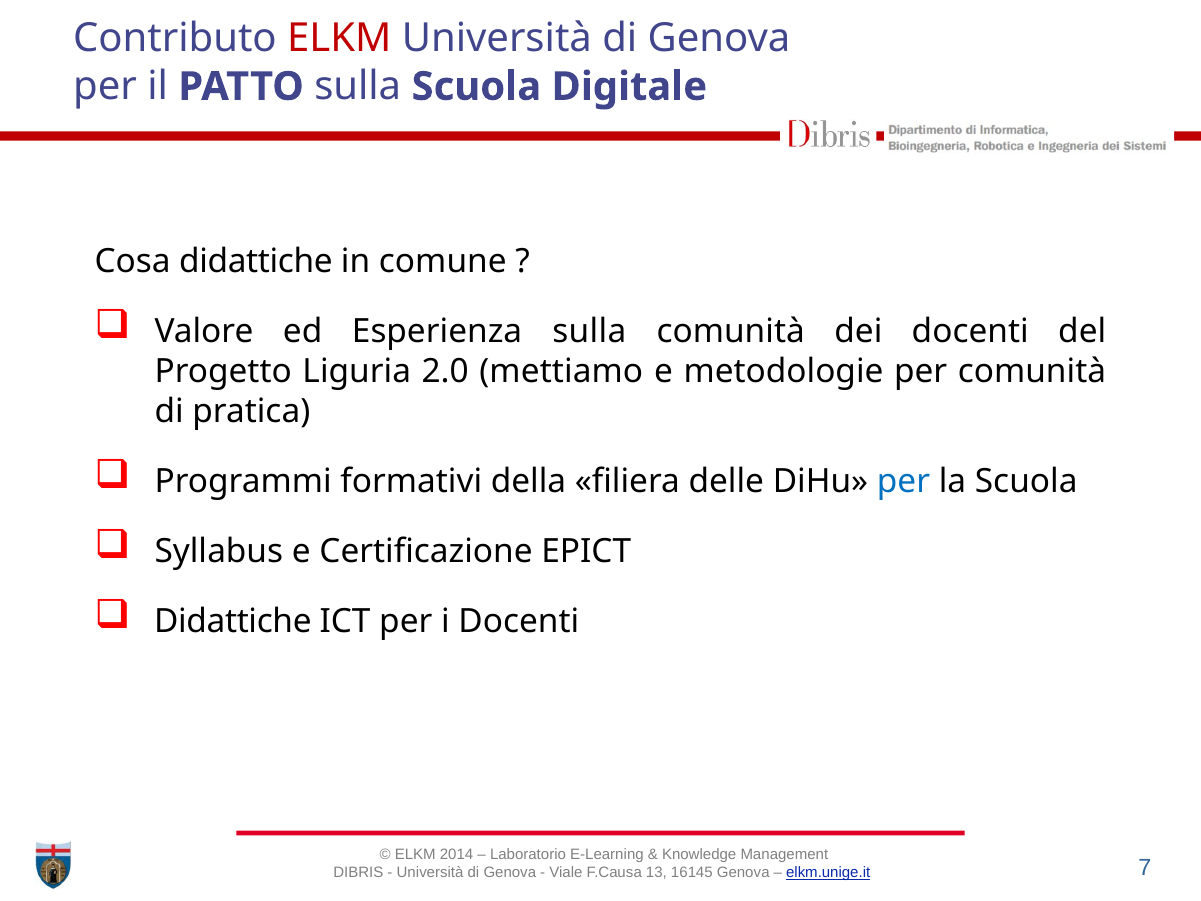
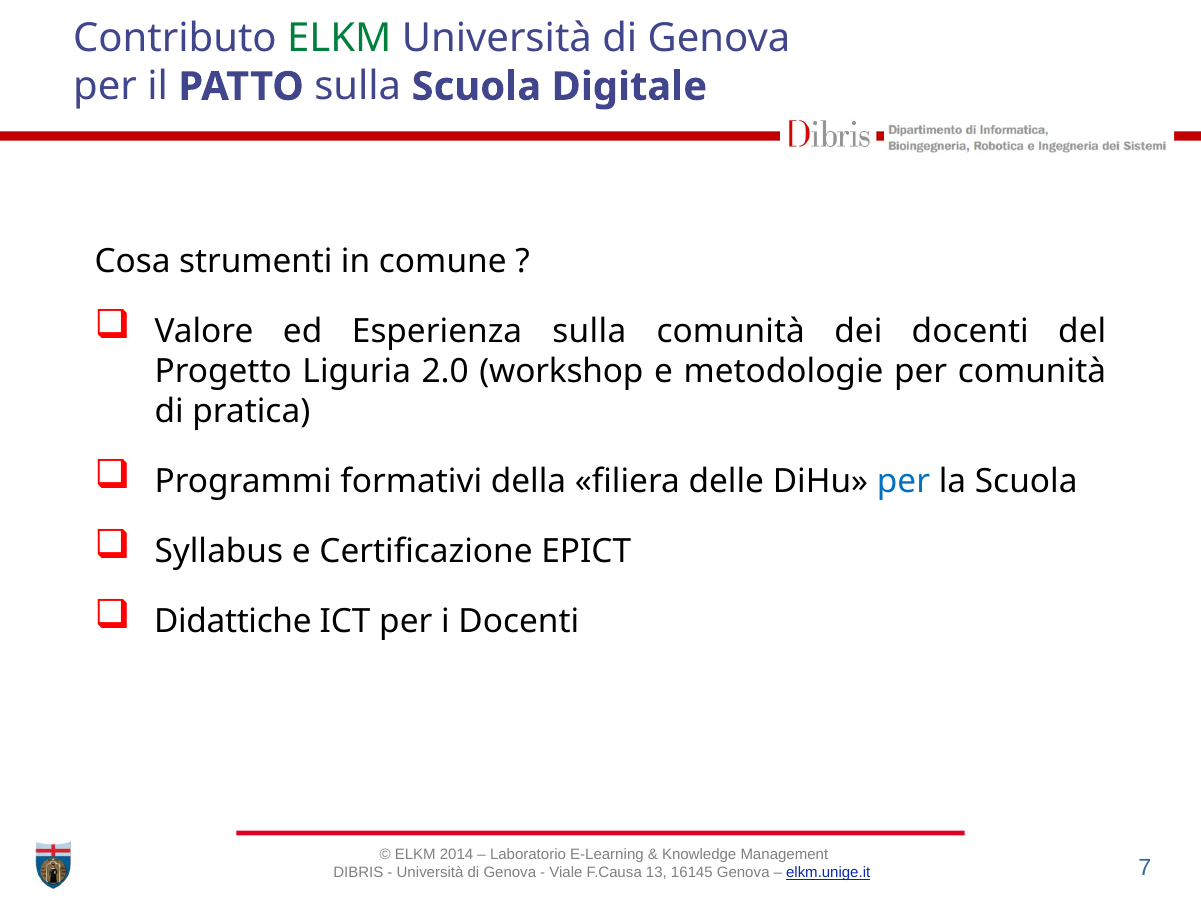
ELKM at (339, 39) colour: red -> green
Cosa didattiche: didattiche -> strumenti
mettiamo: mettiamo -> workshop
